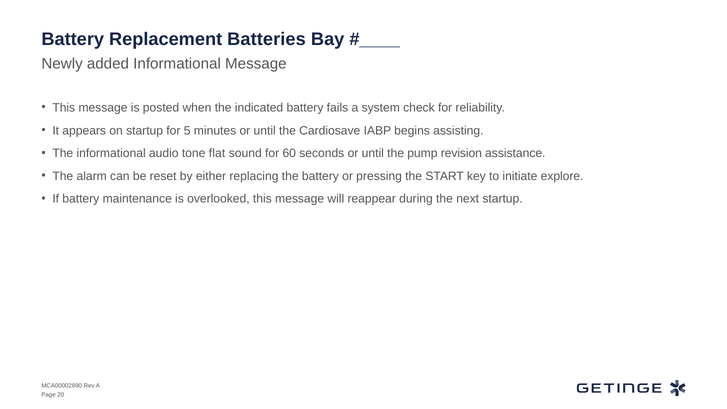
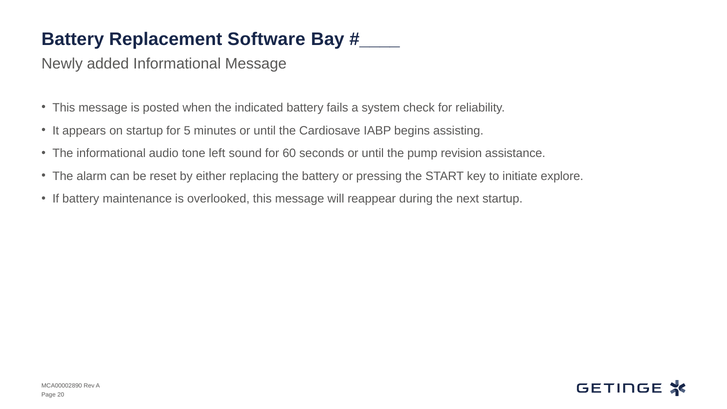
Batteries: Batteries -> Software
flat: flat -> left
